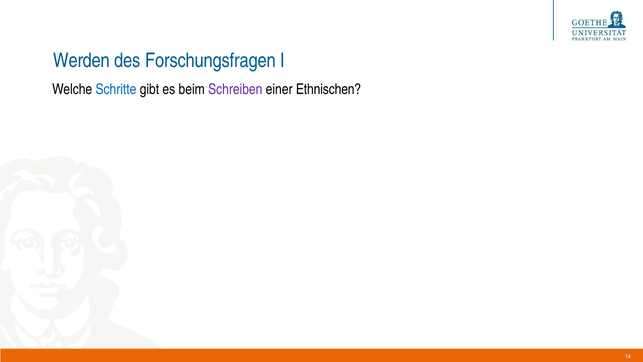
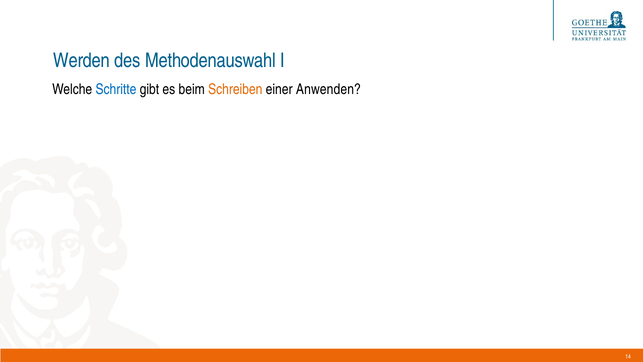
Forschungsfragen: Forschungsfragen -> Methodenauswahl
Schreiben colour: purple -> orange
Ethnischen: Ethnischen -> Anwenden
